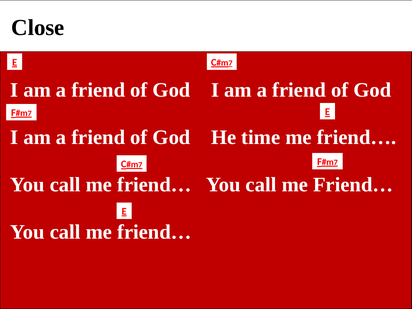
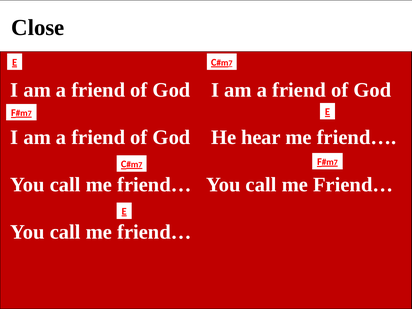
time: time -> hear
